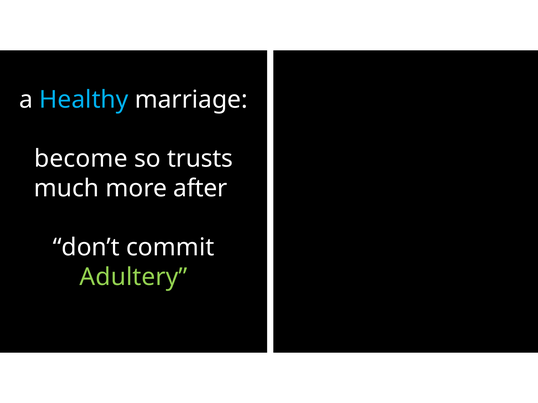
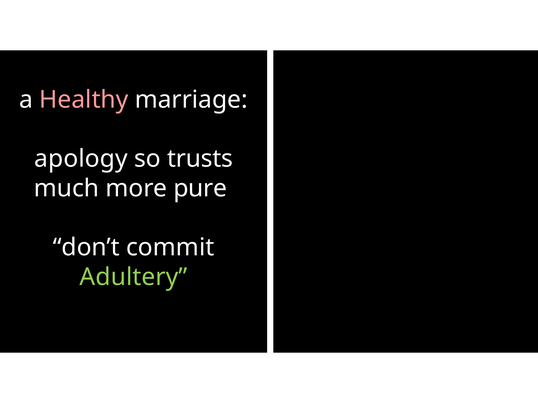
Healthy at (84, 100) colour: light blue -> pink
become: become -> apology
after: after -> pure
